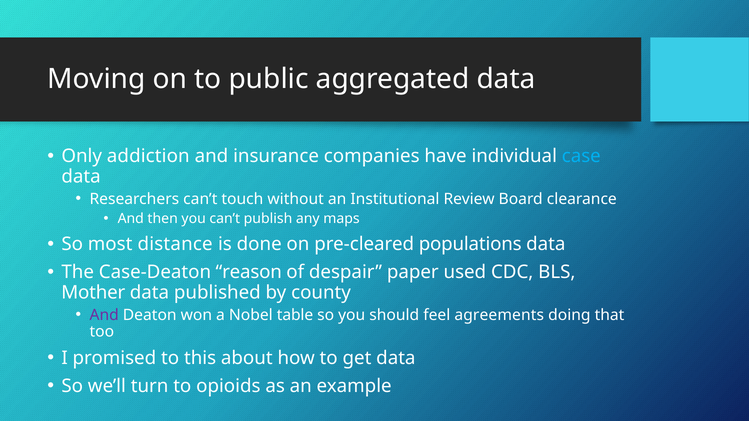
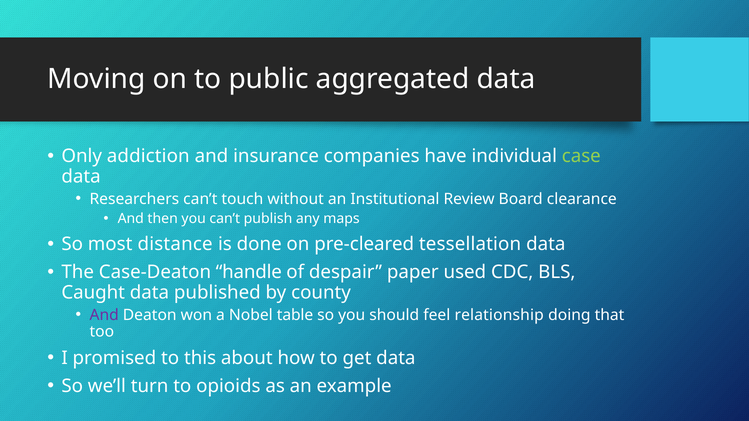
case colour: light blue -> light green
populations: populations -> tessellation
reason: reason -> handle
Mother: Mother -> Caught
agreements: agreements -> relationship
